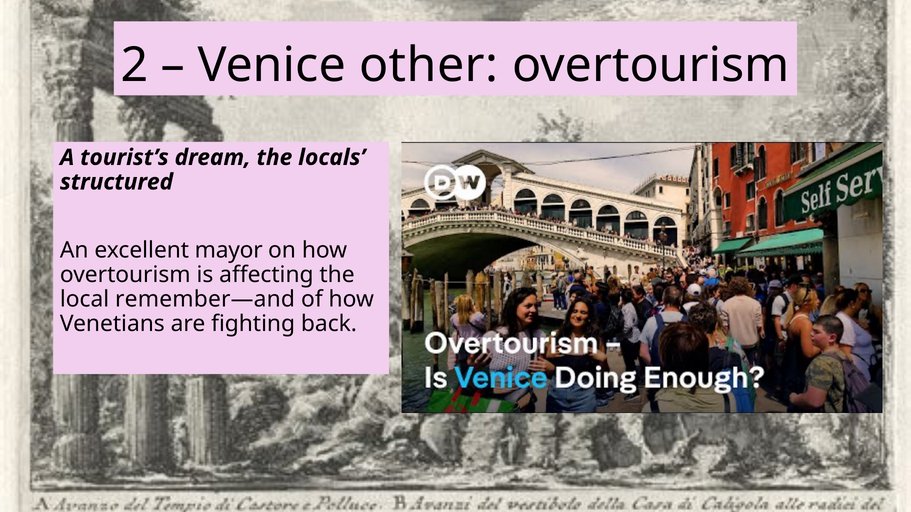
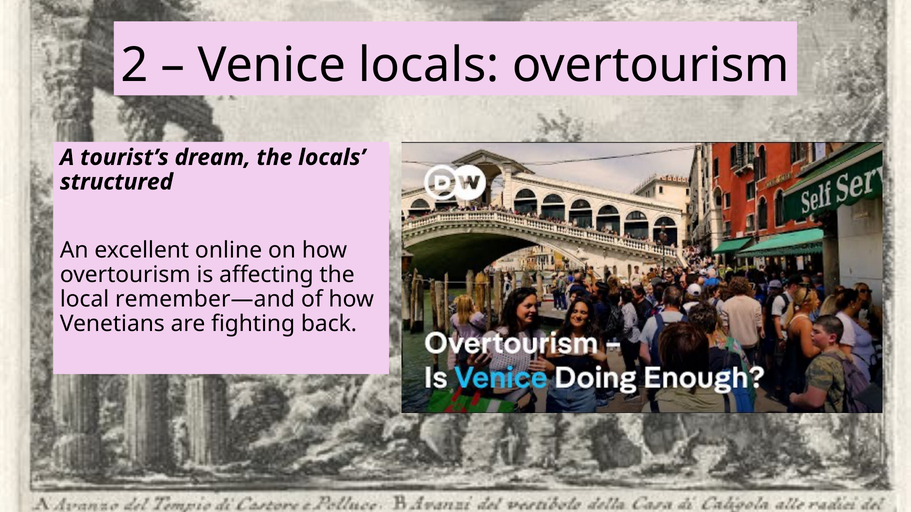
Venice other: other -> locals
mayor: mayor -> online
